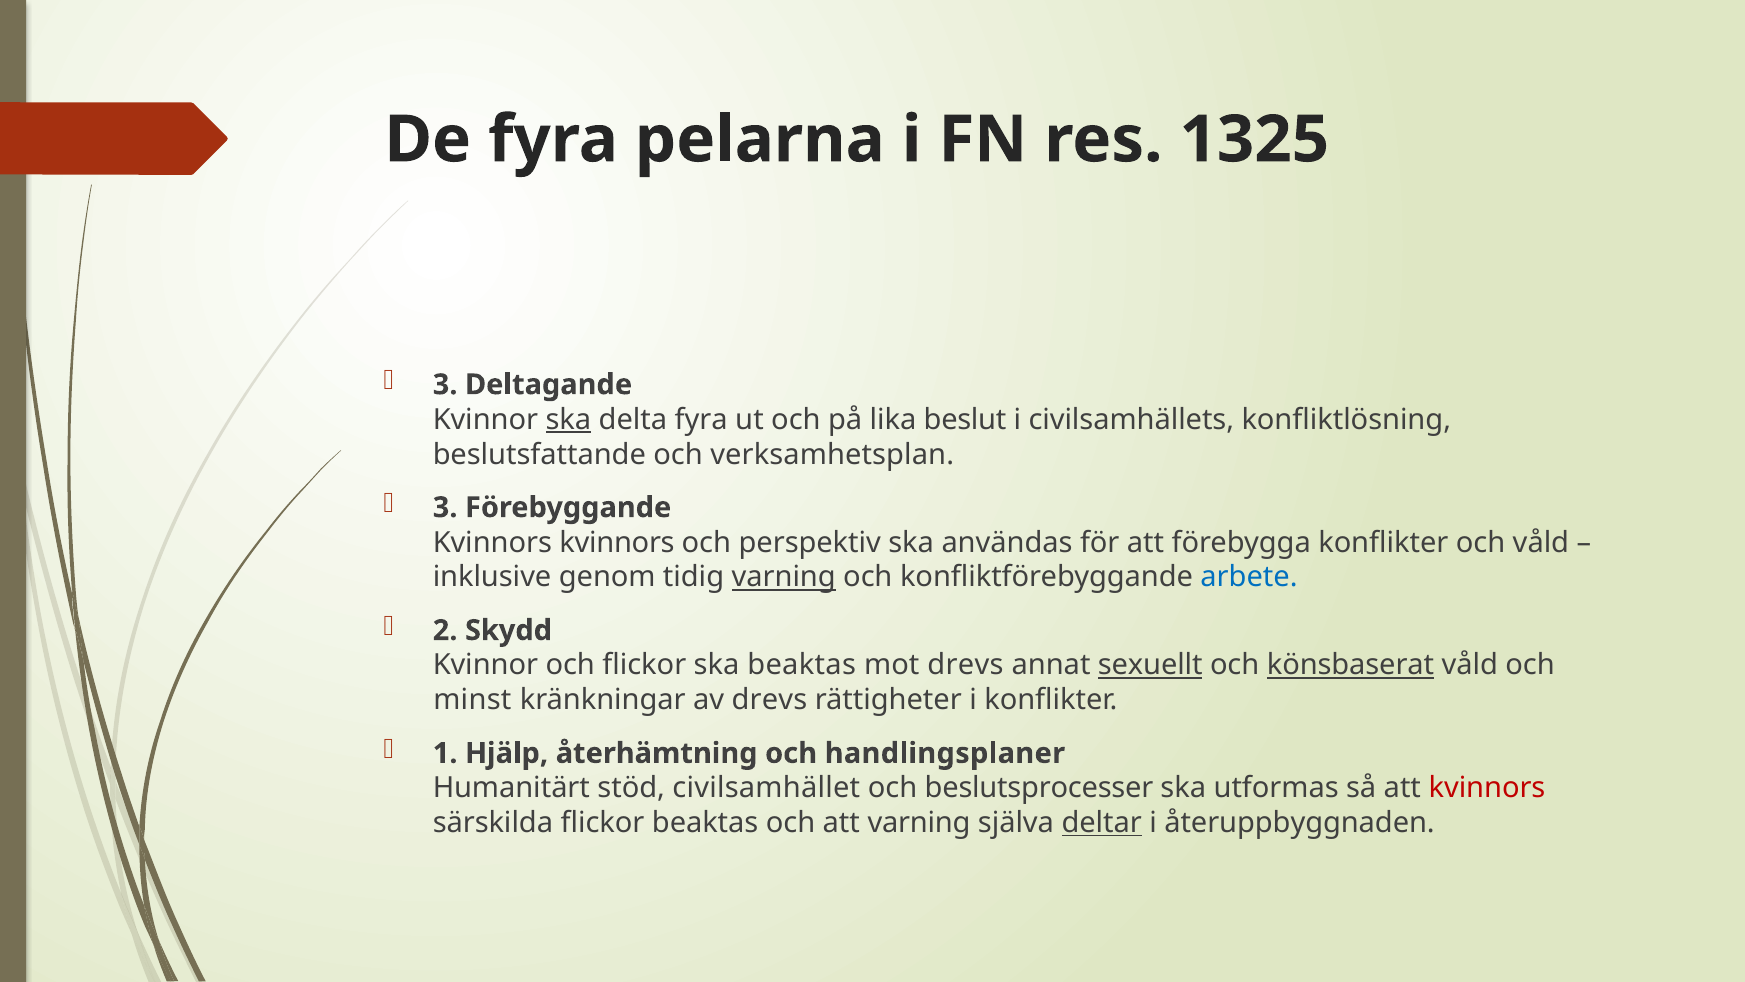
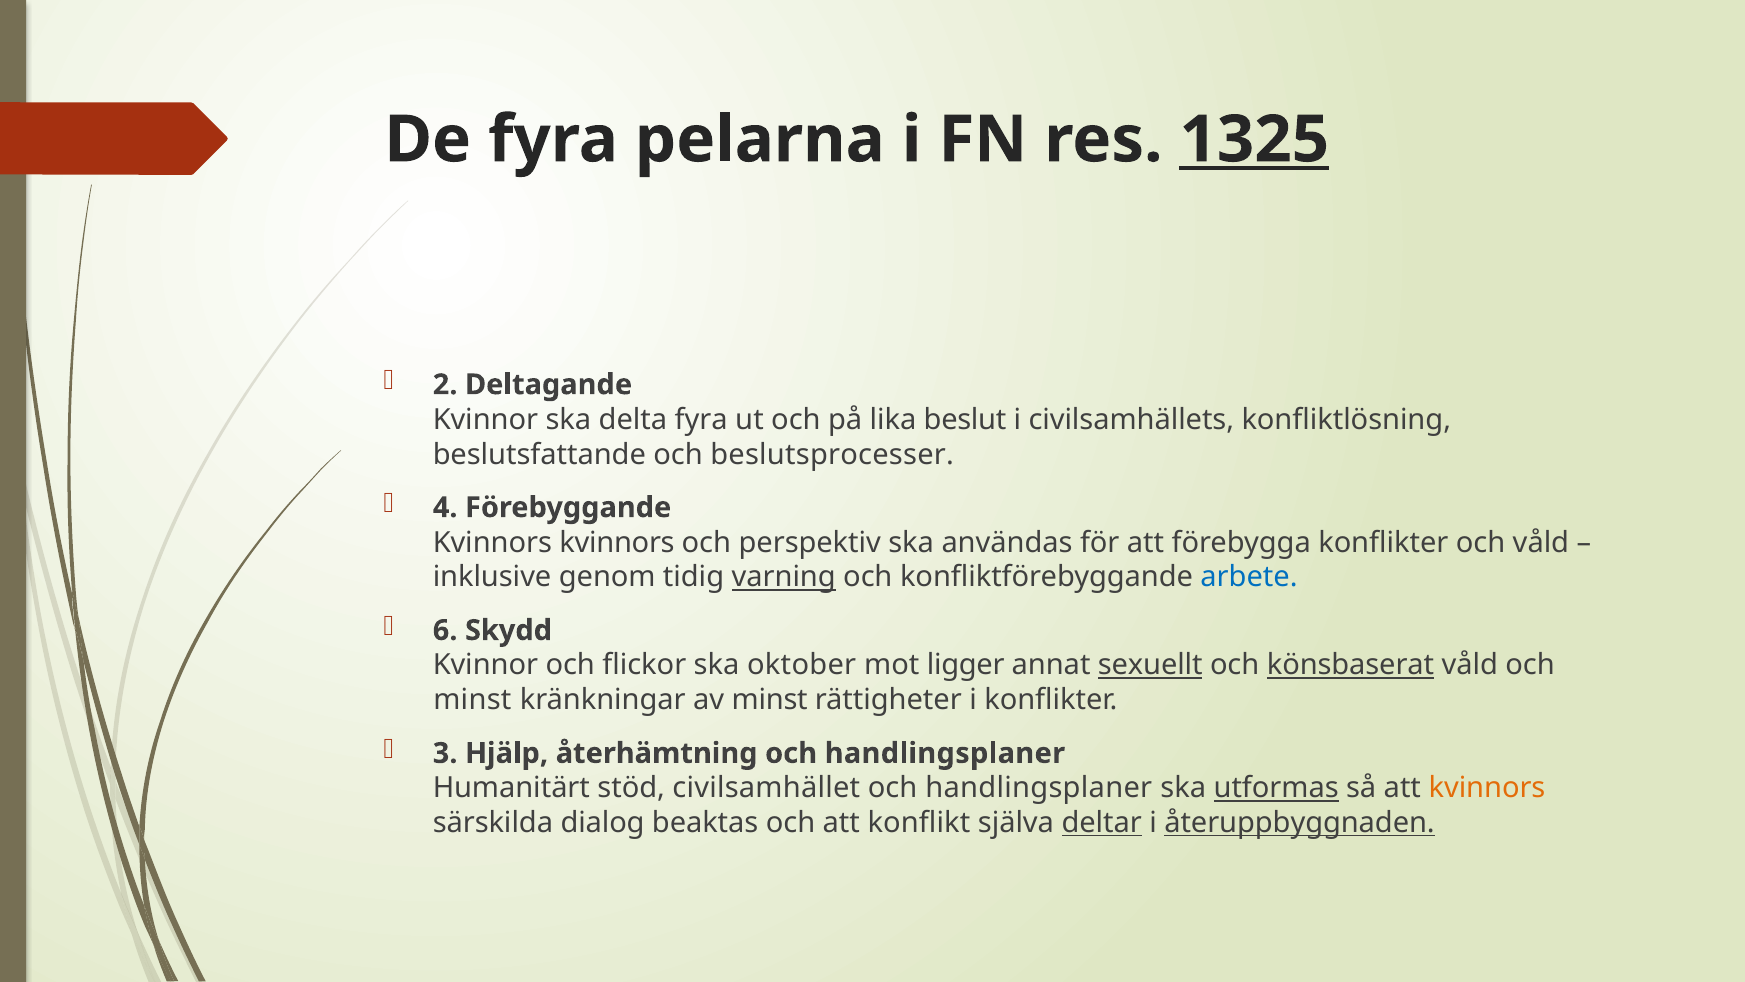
1325 underline: none -> present
3 at (445, 384): 3 -> 2
ska at (568, 419) underline: present -> none
verksamhetsplan: verksamhetsplan -> beslutsprocesser
3 at (445, 507): 3 -> 4
2: 2 -> 6
ska beaktas: beaktas -> oktober
mot drevs: drevs -> ligger
av drevs: drevs -> minst
1: 1 -> 3
beslutsprocesser at (1039, 788): beslutsprocesser -> handlingsplaner
utformas underline: none -> present
kvinnors at (1487, 788) colour: red -> orange
särskilda flickor: flickor -> dialog
att varning: varning -> konflikt
återuppbyggnaden underline: none -> present
